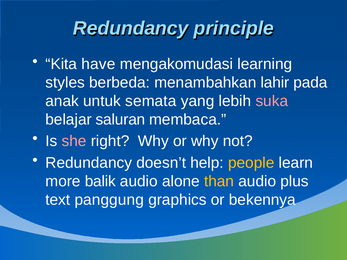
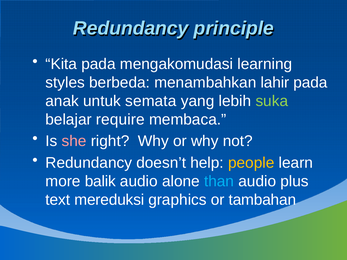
Kita have: have -> pada
suka colour: pink -> light green
saluran: saluran -> require
than colour: yellow -> light blue
panggung: panggung -> mereduksi
bekennya: bekennya -> tambahan
